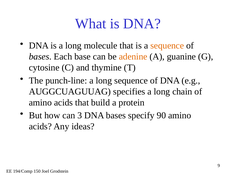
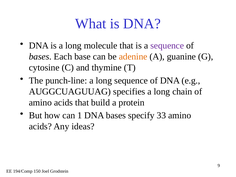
sequence at (167, 46) colour: orange -> purple
3: 3 -> 1
90: 90 -> 33
